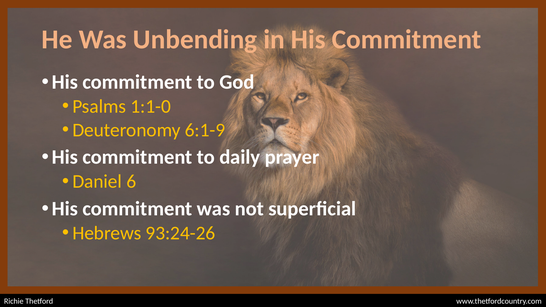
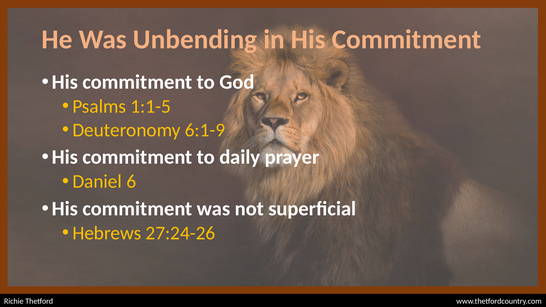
1:1-0: 1:1-0 -> 1:1-5
93:24-26: 93:24-26 -> 27:24-26
